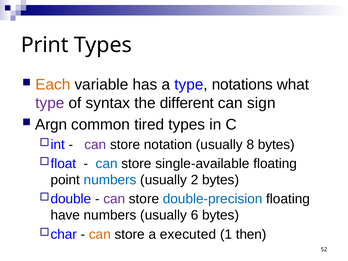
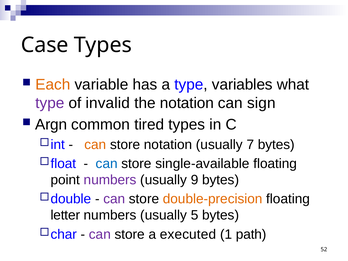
Print: Print -> Case
notations: notations -> variables
syntax: syntax -> invalid
the different: different -> notation
can at (95, 145) colour: purple -> orange
8: 8 -> 7
numbers at (110, 180) colour: blue -> purple
2: 2 -> 9
double-precision colour: blue -> orange
have: have -> letter
6: 6 -> 5
can at (100, 234) colour: orange -> purple
then: then -> path
